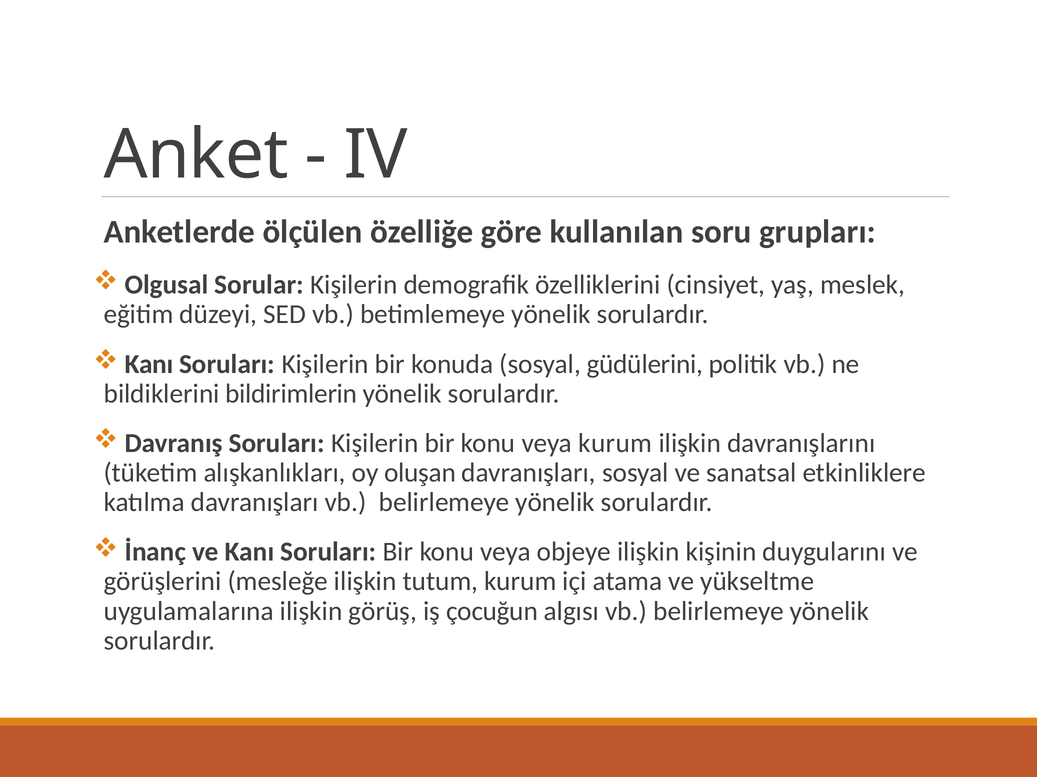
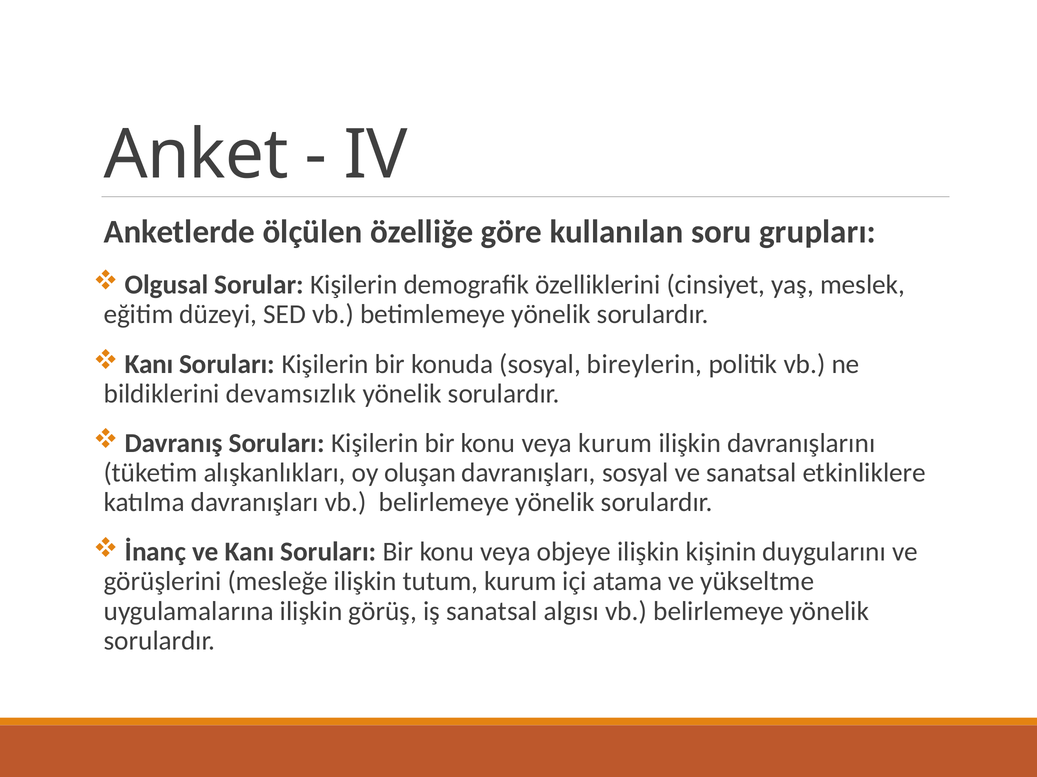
güdülerini: güdülerini -> bireylerin
bildirimlerin: bildirimlerin -> devamsızlık
iş çocuğun: çocuğun -> sanatsal
